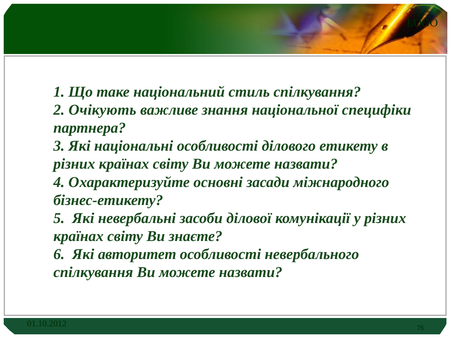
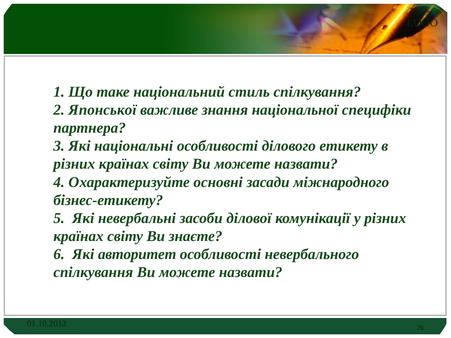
Очікують: Очікують -> Японської
